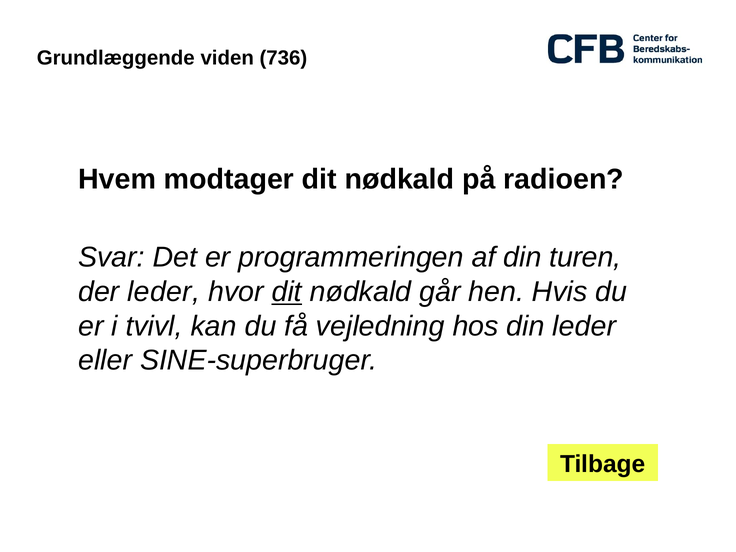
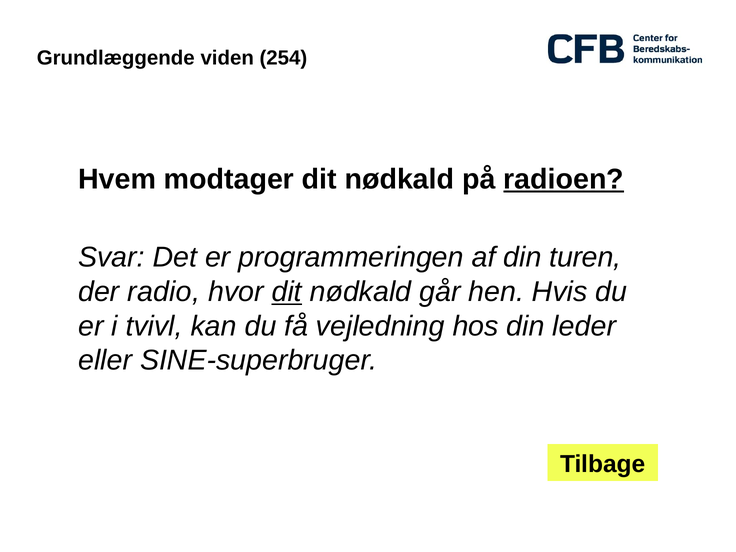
736: 736 -> 254
radioen underline: none -> present
der leder: leder -> radio
